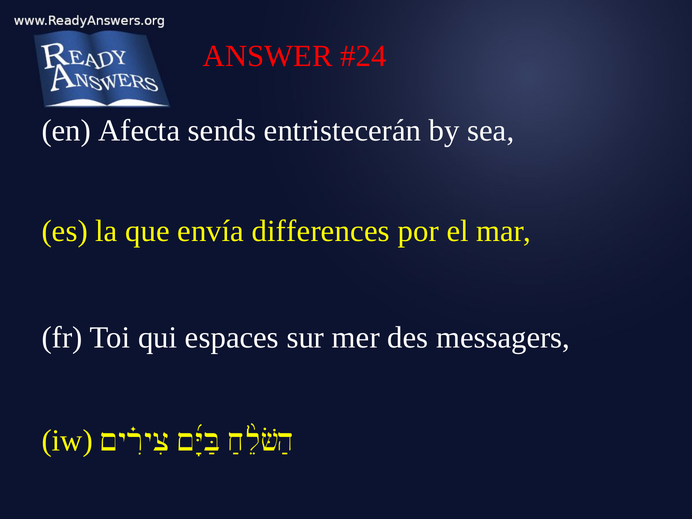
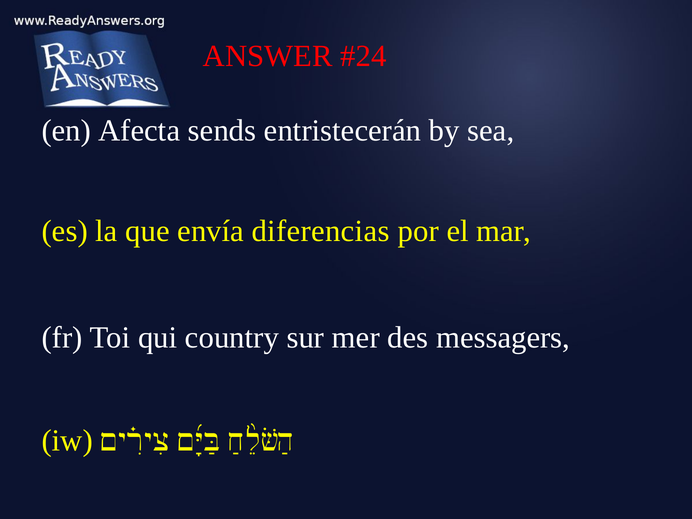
differences: differences -> diferencias
espaces: espaces -> country
